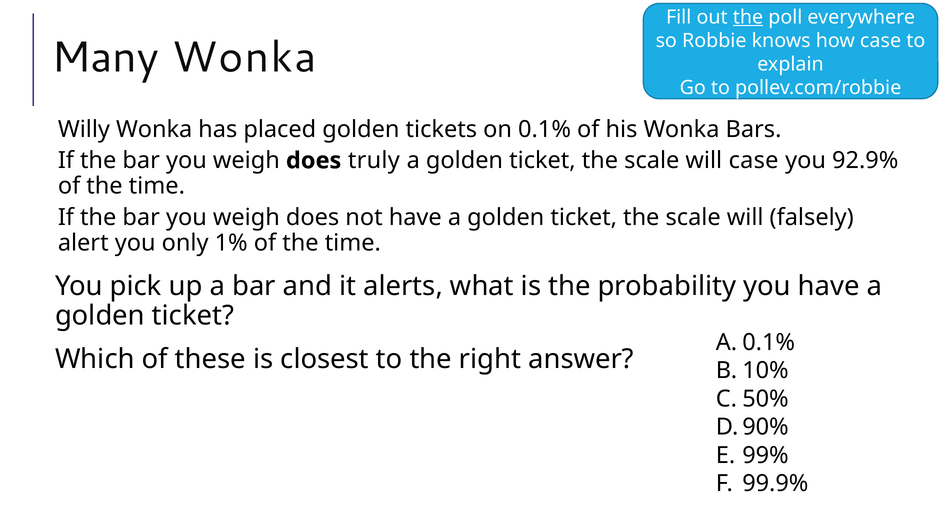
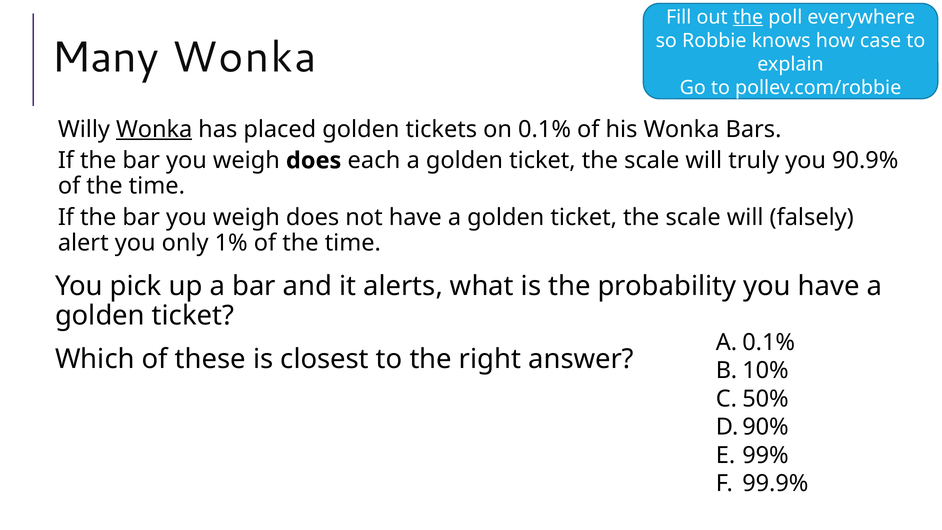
Wonka at (154, 129) underline: none -> present
truly: truly -> each
will case: case -> truly
92.9%: 92.9% -> 90.9%
